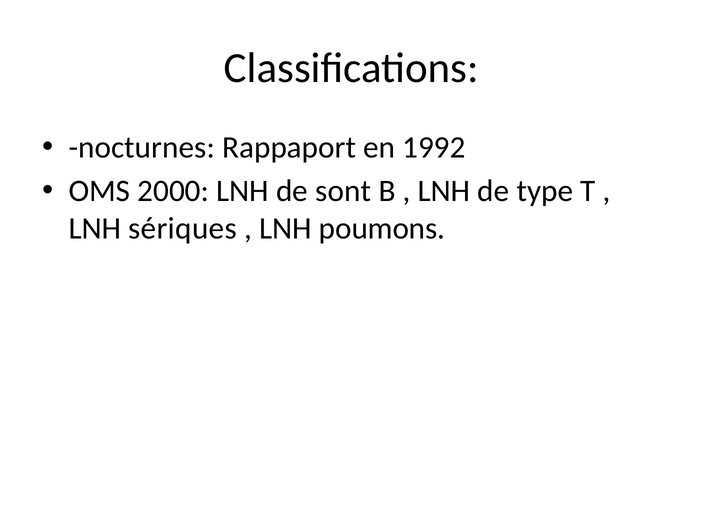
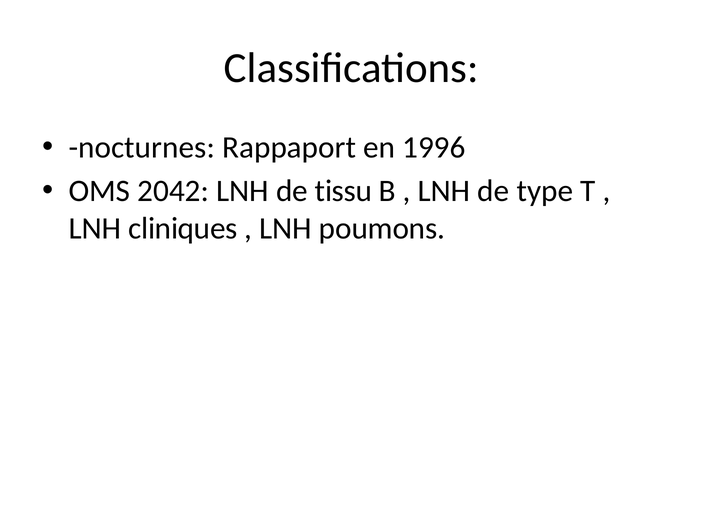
1992: 1992 -> 1996
2000: 2000 -> 2042
sont: sont -> tissu
sériques: sériques -> cliniques
